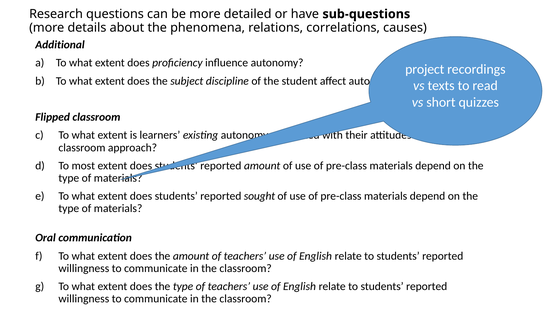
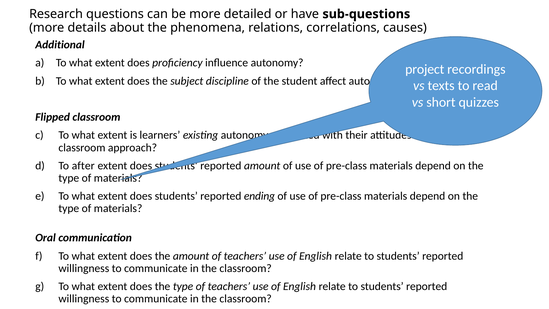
most: most -> after
sought: sought -> ending
